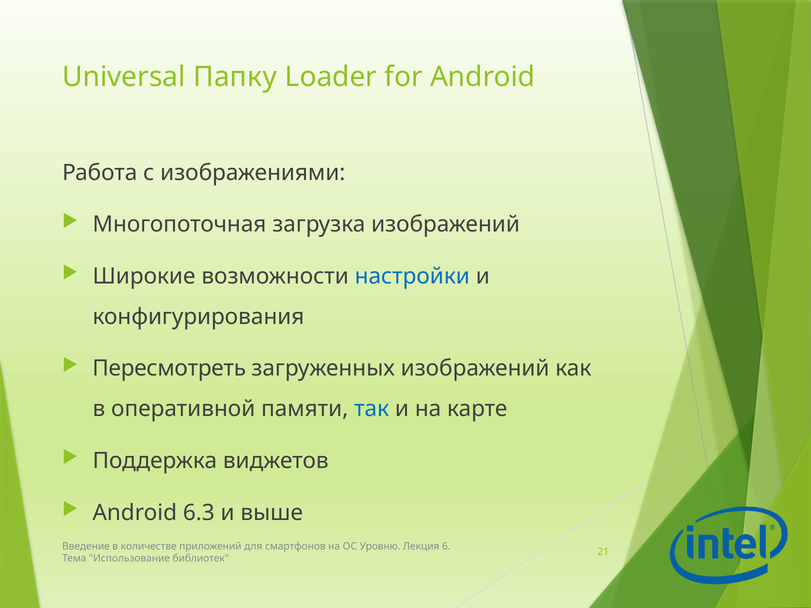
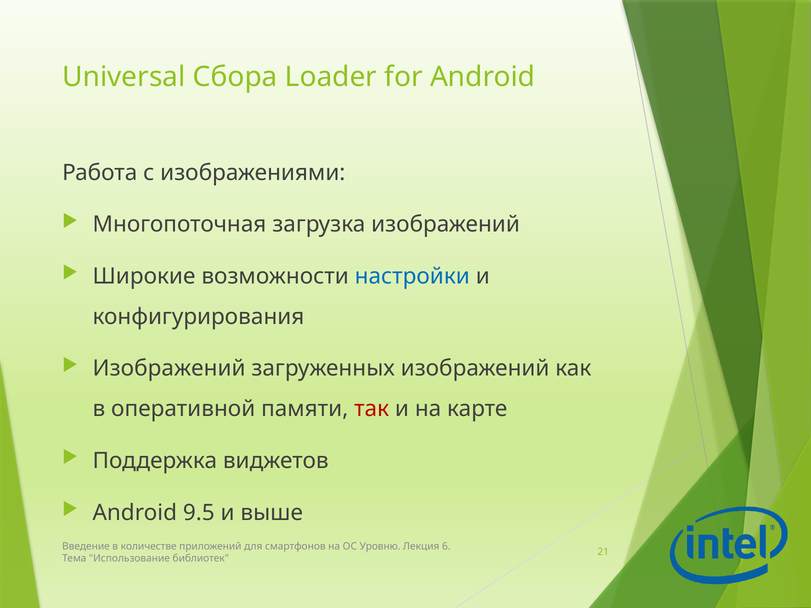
Папку: Папку -> Сбора
Пересмотреть at (169, 369): Пересмотреть -> Изображений
так colour: blue -> red
6.3: 6.3 -> 9.5
